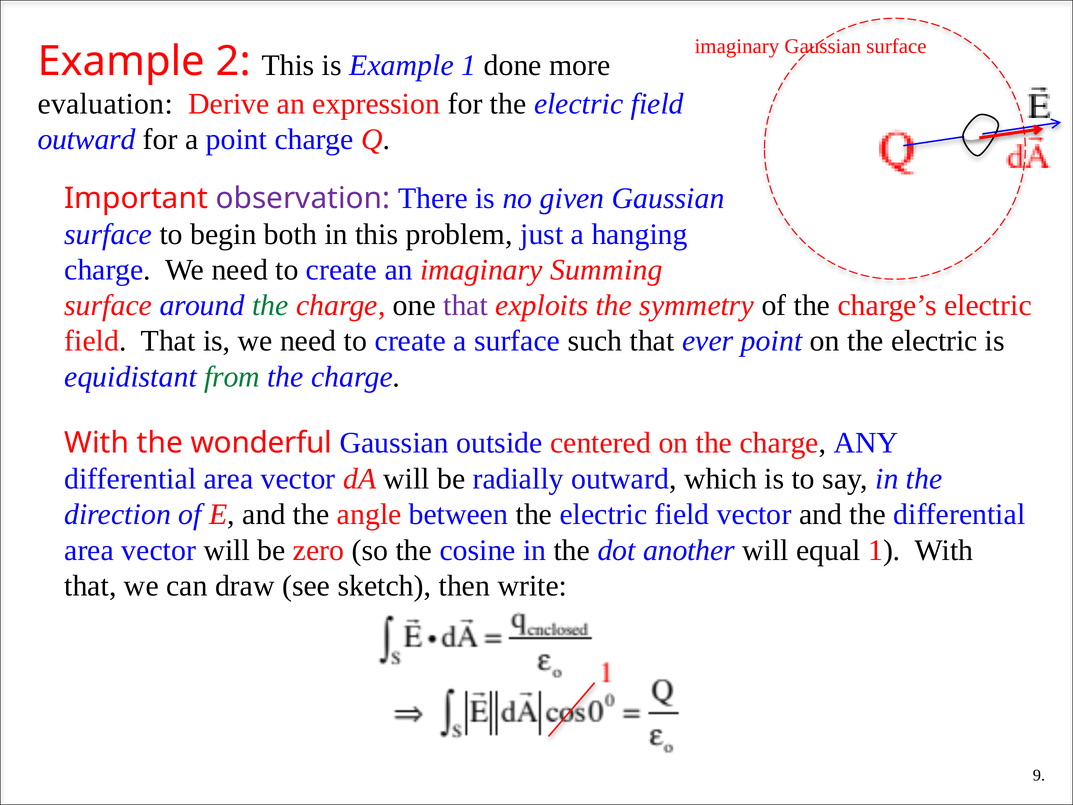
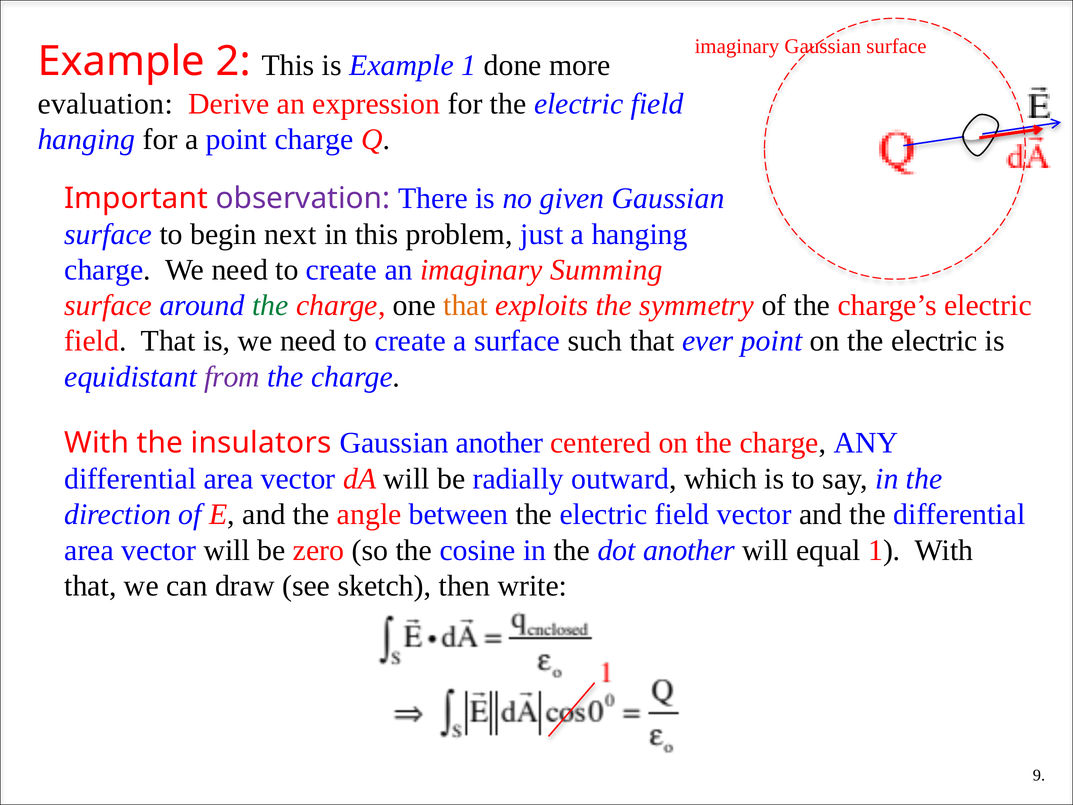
outward at (87, 140): outward -> hanging
both: both -> next
that at (466, 305) colour: purple -> orange
from colour: green -> purple
wonderful: wonderful -> insulators
Gaussian outside: outside -> another
